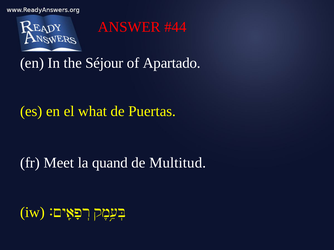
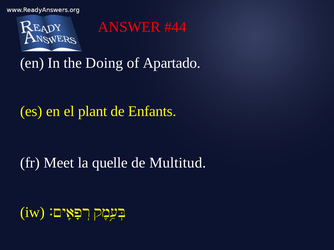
Séjour: Séjour -> Doing
what: what -> plant
Puertas: Puertas -> Enfants
quand: quand -> quelle
